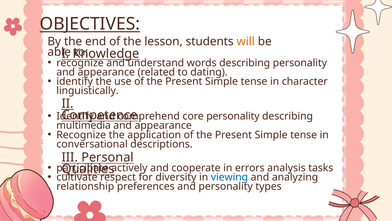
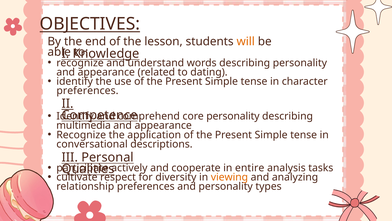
linguistically at (88, 91): linguistically -> preferences
errors: errors -> entire
viewing colour: blue -> orange
